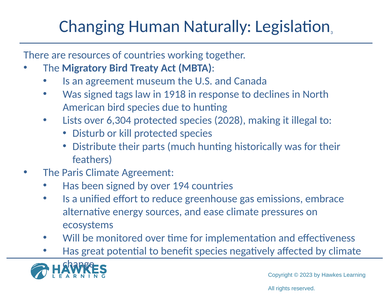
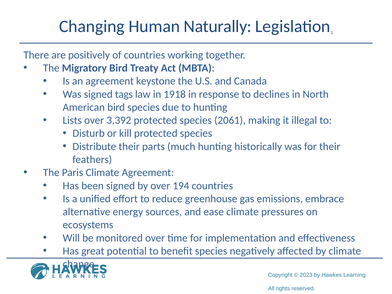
resources: resources -> positively
museum: museum -> keystone
6,304: 6,304 -> 3,392
2028: 2028 -> 2061
